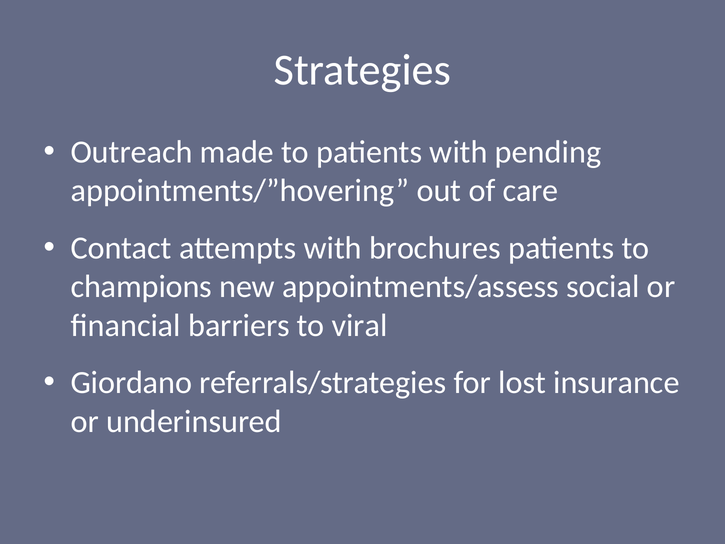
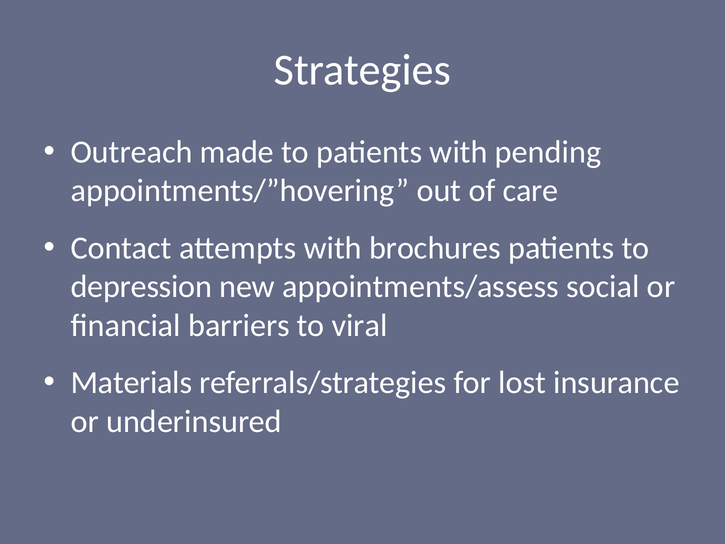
champions: champions -> depression
Giordano: Giordano -> Materials
